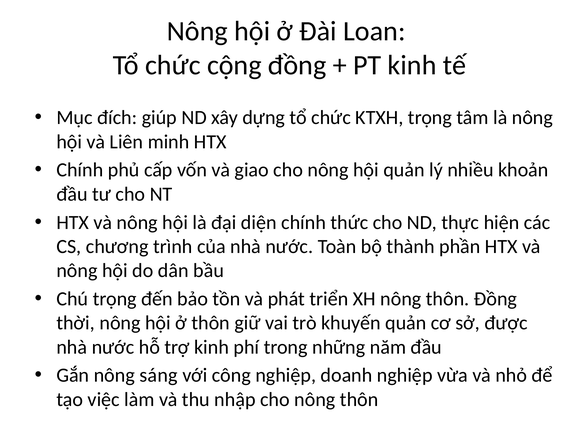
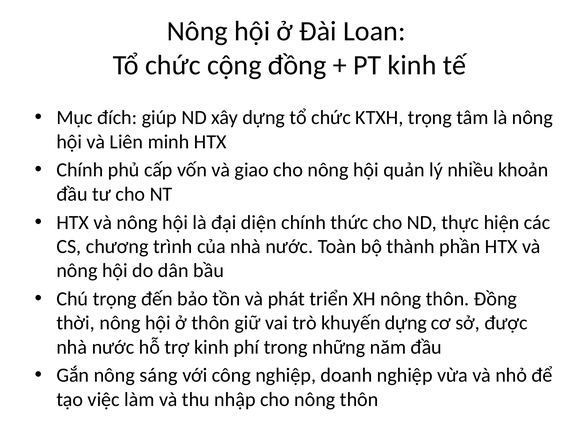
khuyến quản: quản -> dựng
